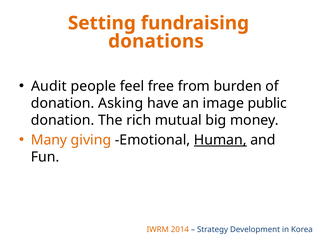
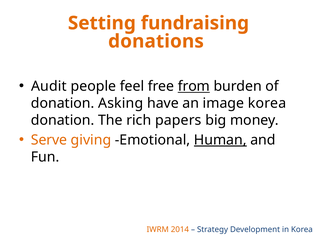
from underline: none -> present
image public: public -> korea
mutual: mutual -> papers
Many: Many -> Serve
